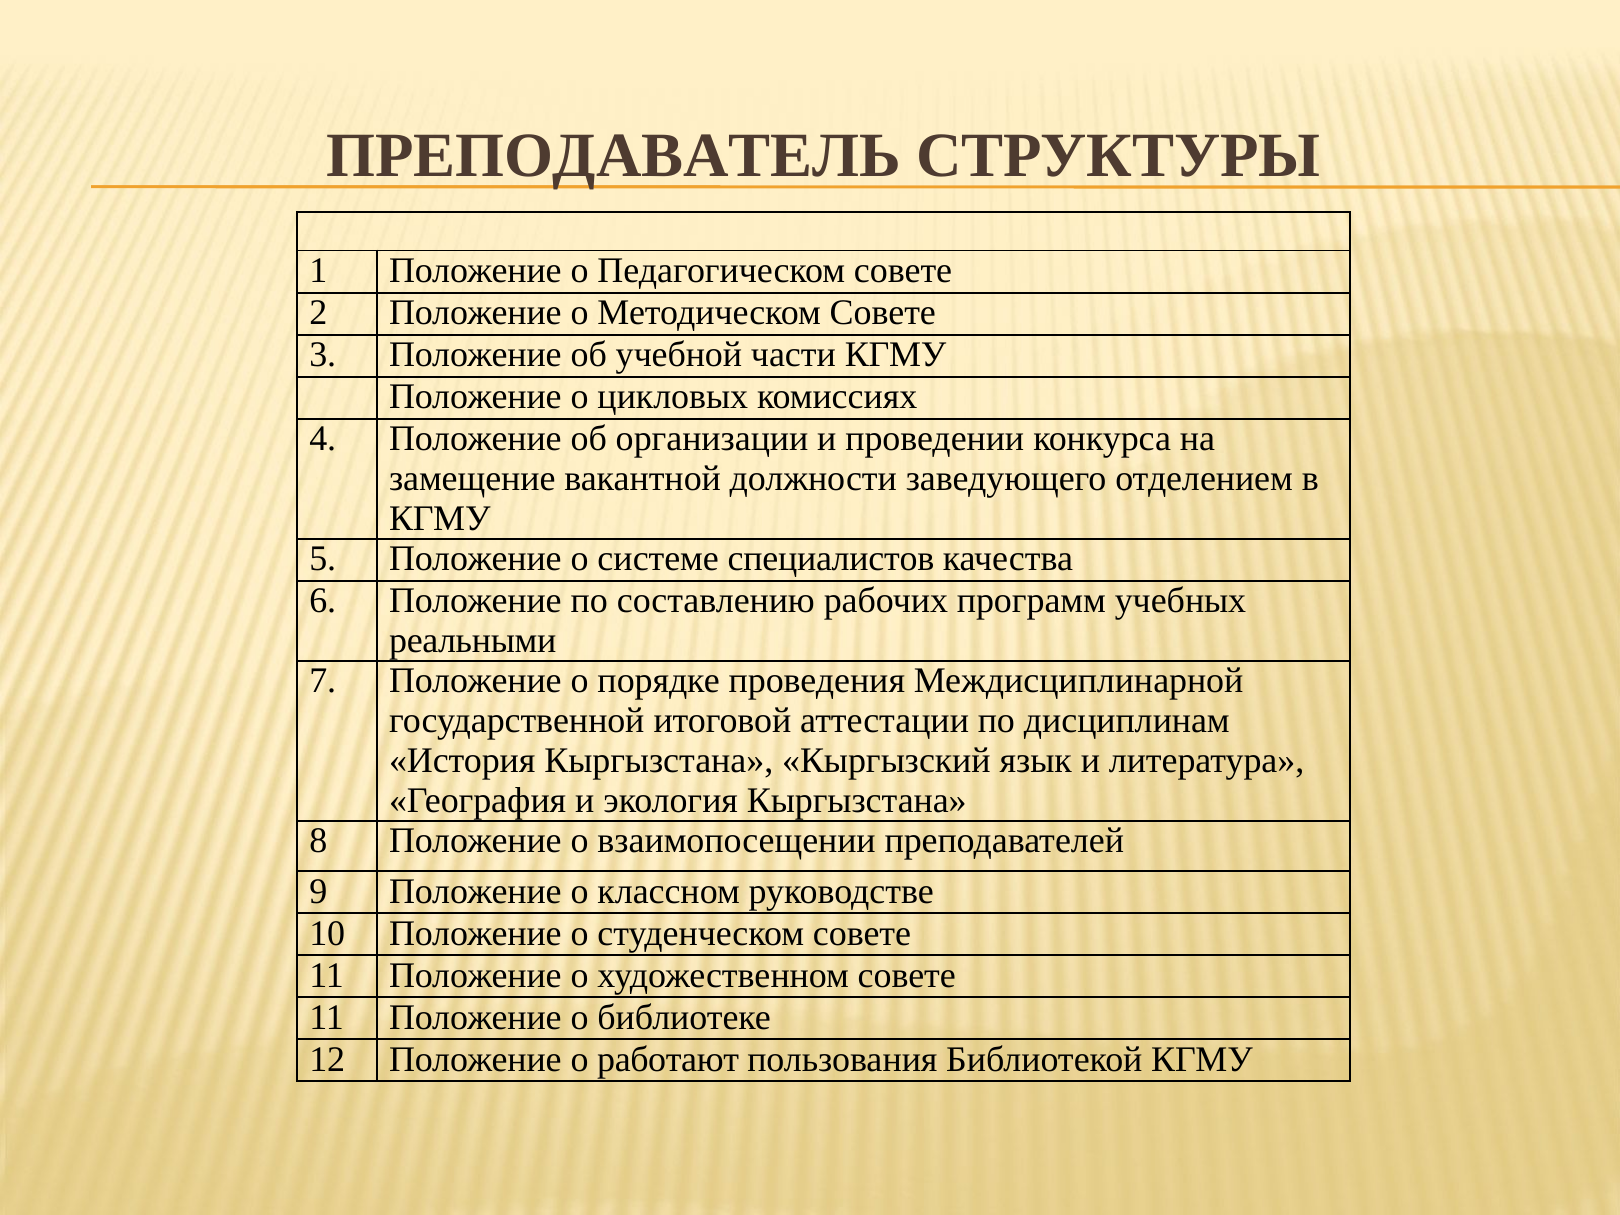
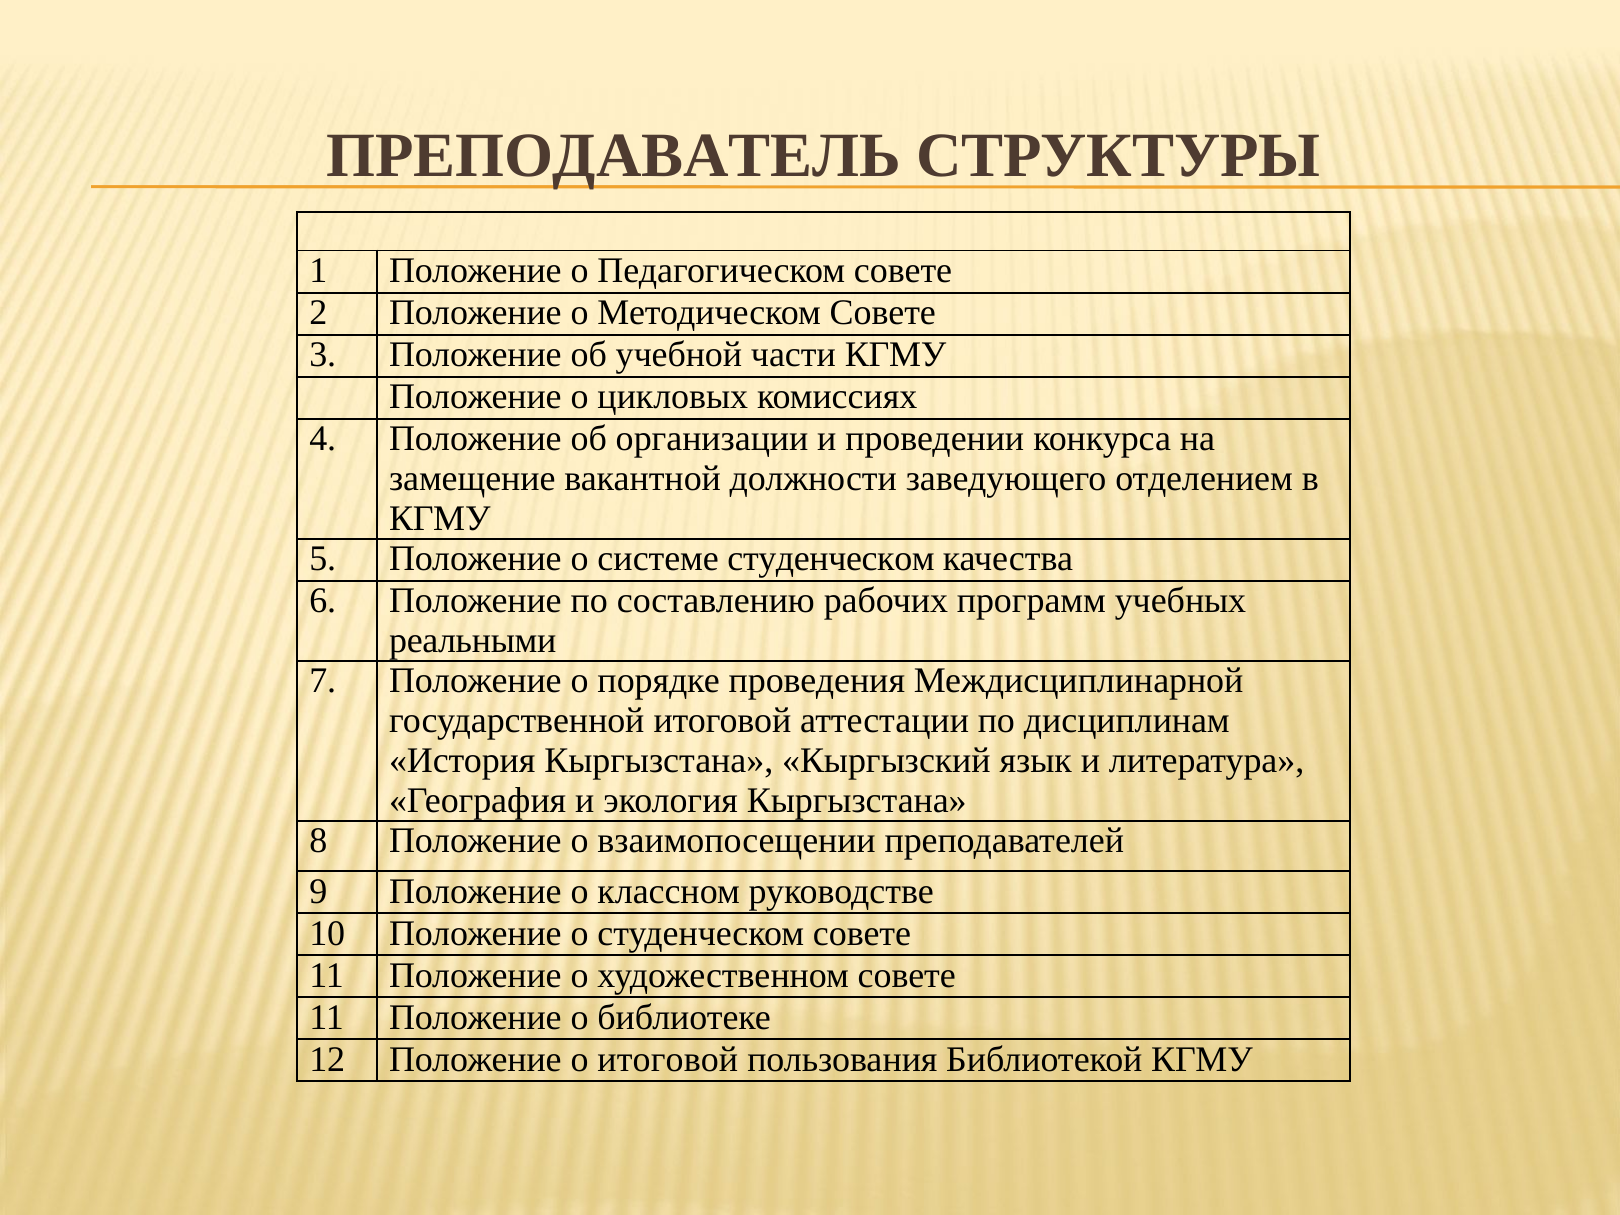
системе специалистов: специалистов -> студенческом
о работают: работают -> итоговой
